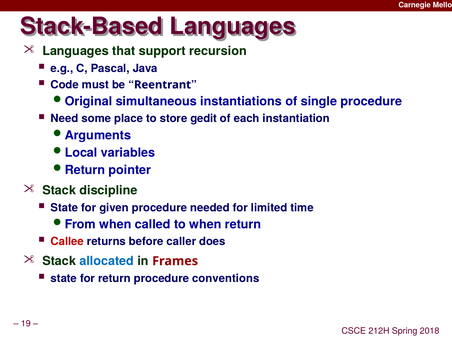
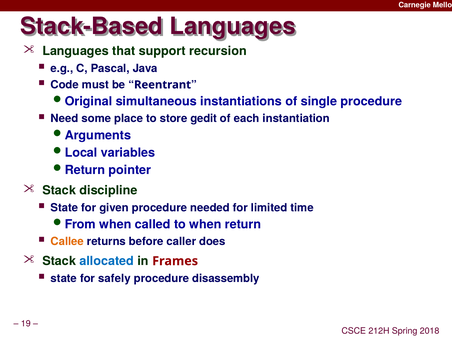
Callee colour: red -> orange
for return: return -> safely
conventions: conventions -> disassembly
